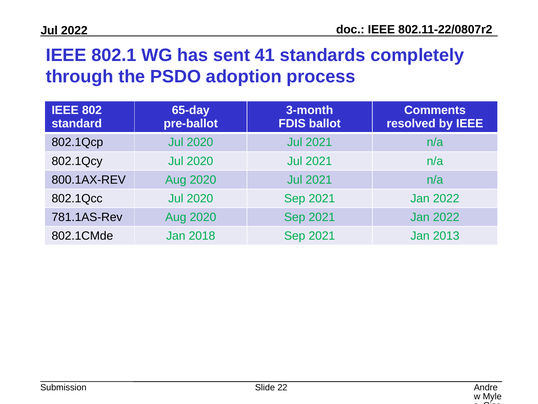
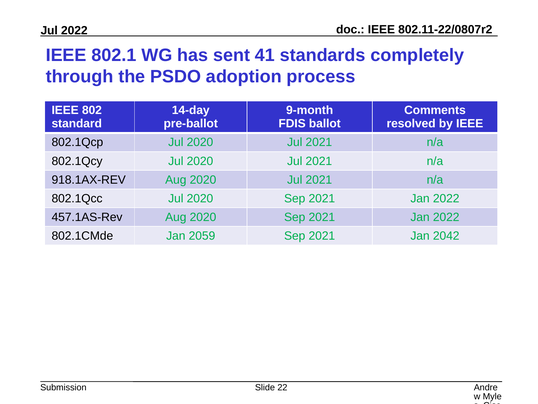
65-day: 65-day -> 14-day
3-month: 3-month -> 9-month
800.1AX-REV: 800.1AX-REV -> 918.1AX-REV
781.1AS-Rev: 781.1AS-Rev -> 457.1AS-Rev
2018: 2018 -> 2059
2013: 2013 -> 2042
